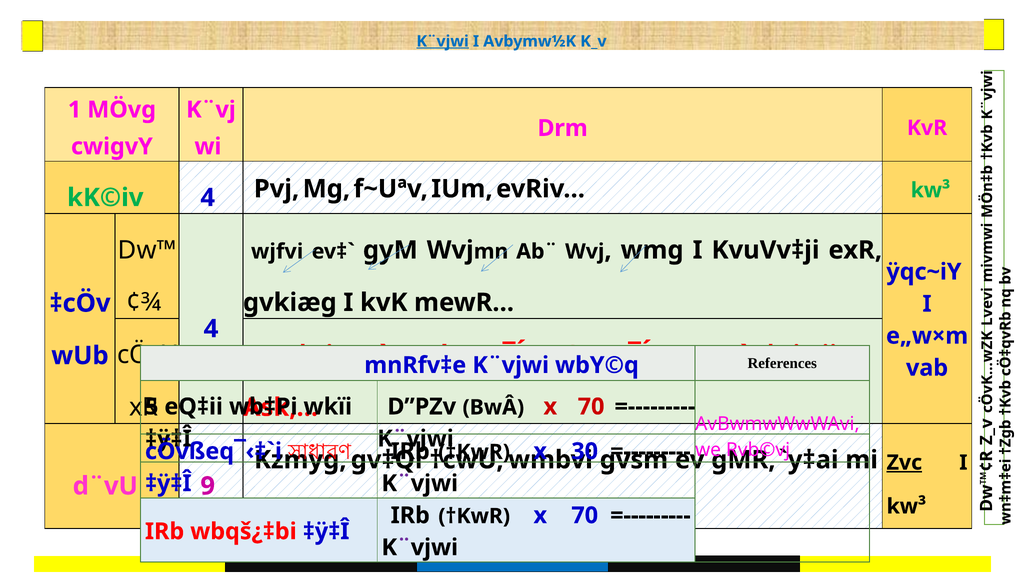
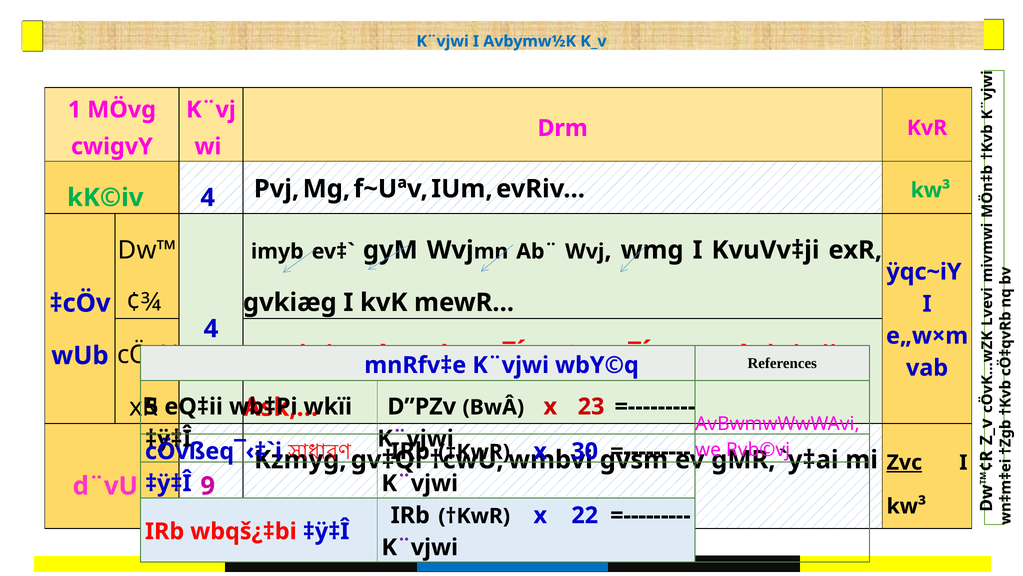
K¨vjwi at (443, 41) underline: present -> none
wjfvi: wjfvi -> imyb
BwÂ x 70: 70 -> 23
70 at (585, 515): 70 -> 22
